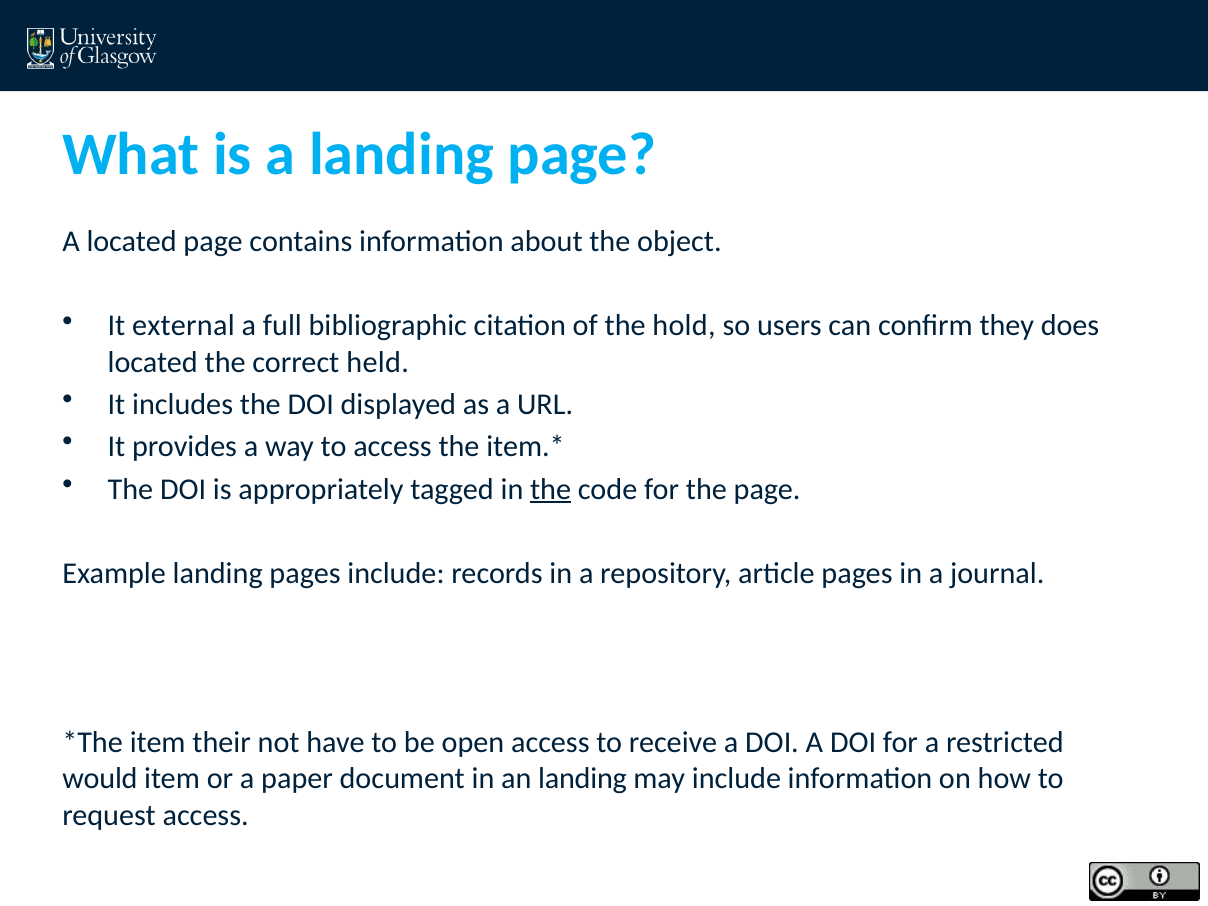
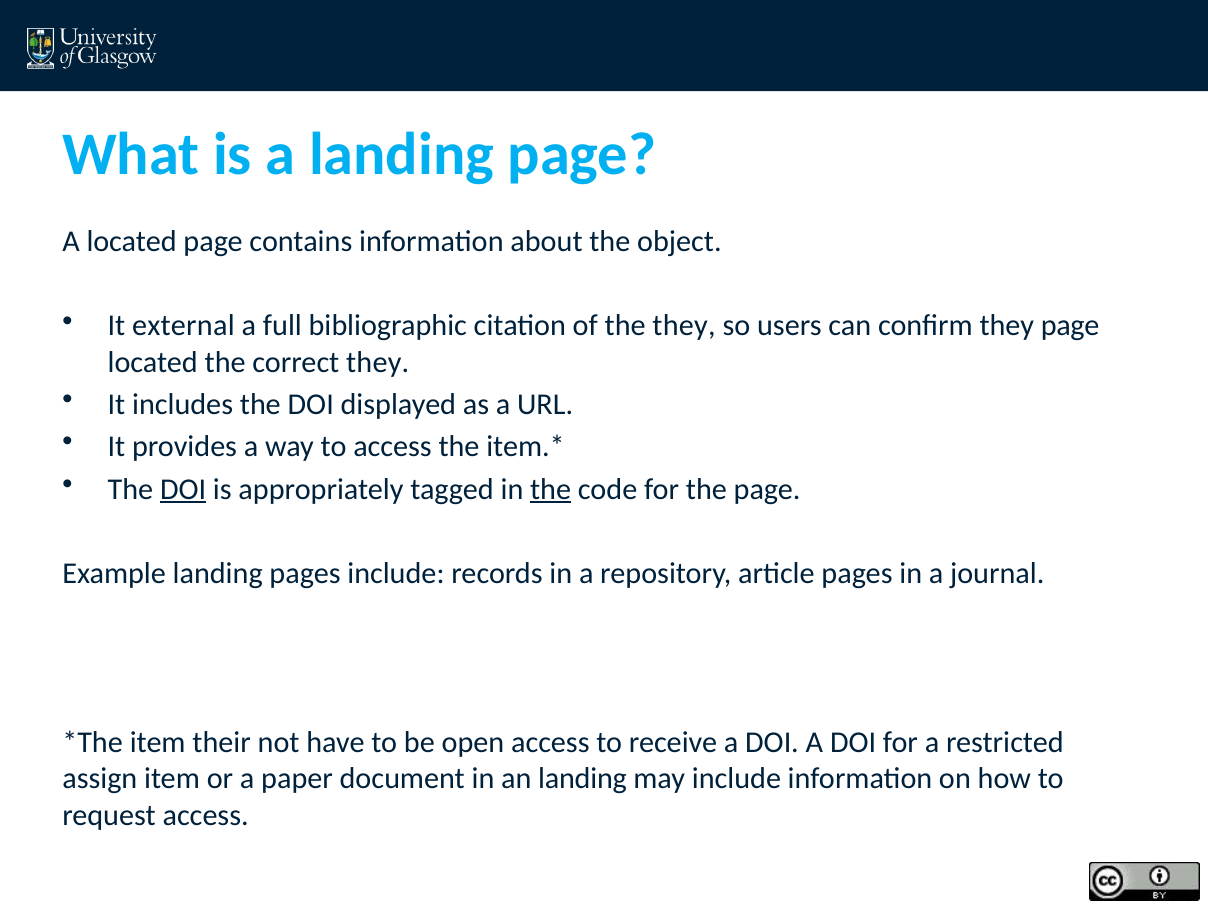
the hold: hold -> they
they does: does -> page
correct held: held -> they
DOI at (183, 489) underline: none -> present
would: would -> assign
